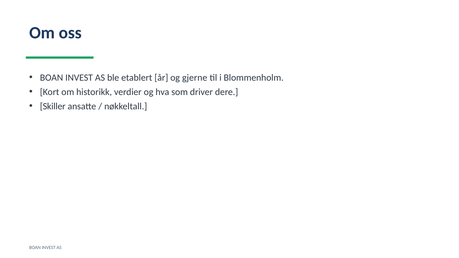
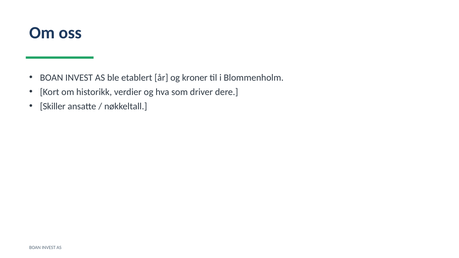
gjerne: gjerne -> kroner
